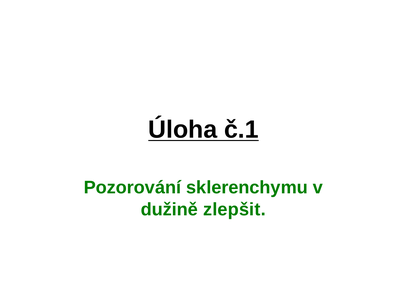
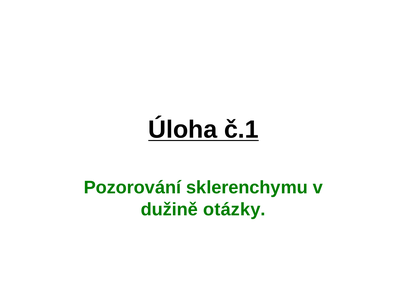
zlepšit: zlepšit -> otázky
